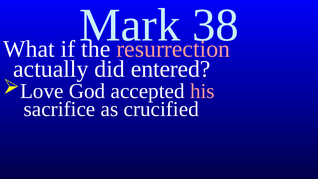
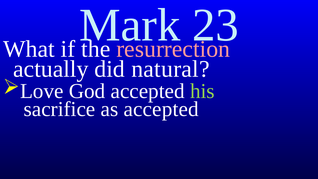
38: 38 -> 23
entered: entered -> natural
his colour: pink -> light green
as crucified: crucified -> accepted
